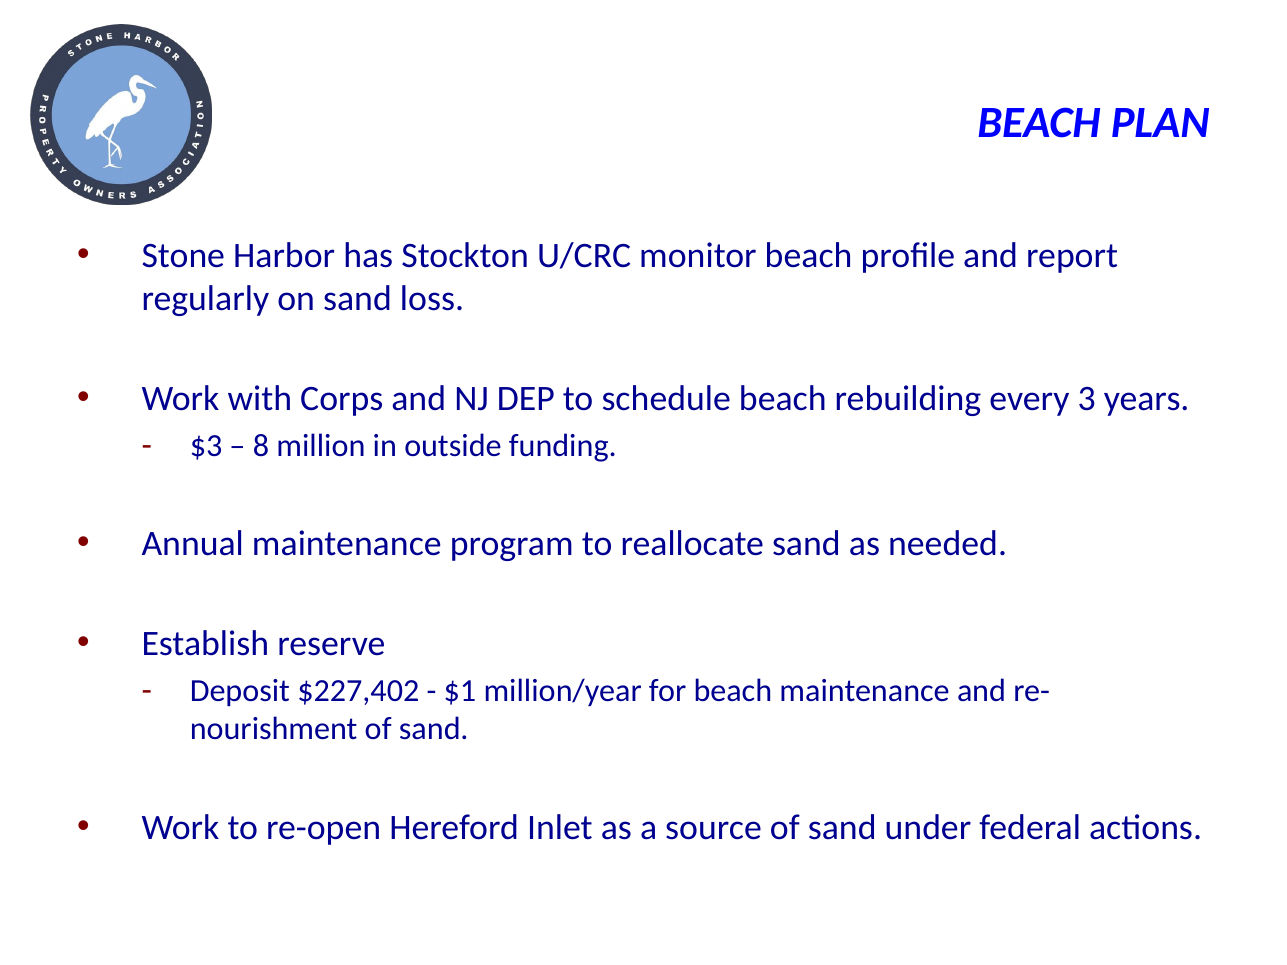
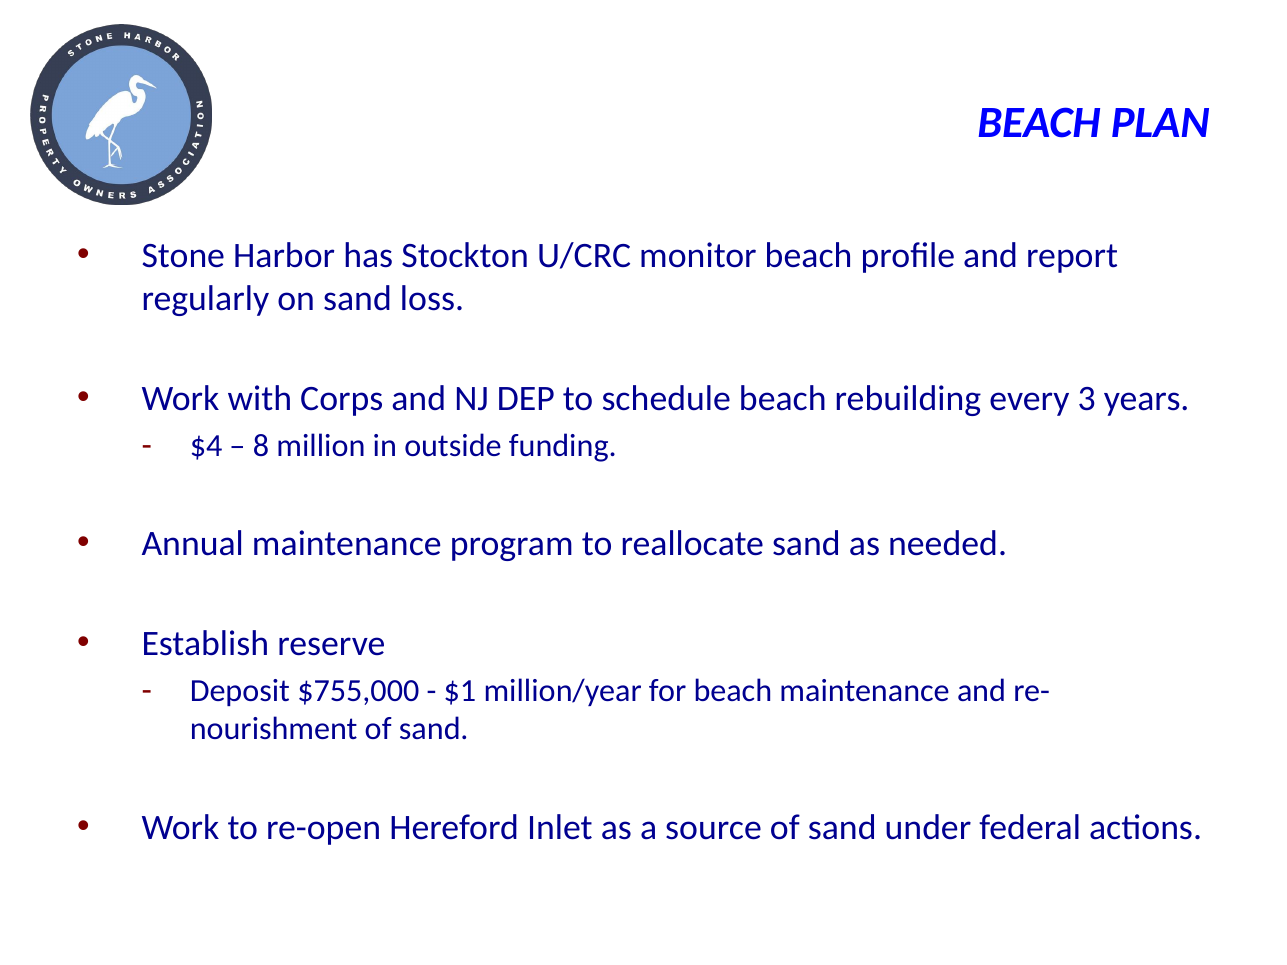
$3: $3 -> $4
$227,402: $227,402 -> $755,000
